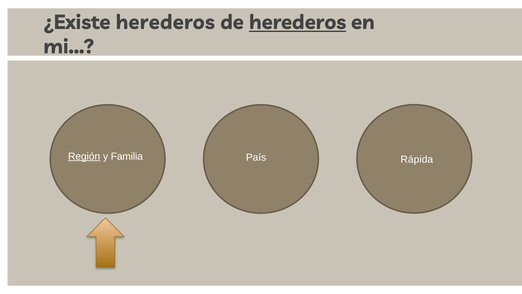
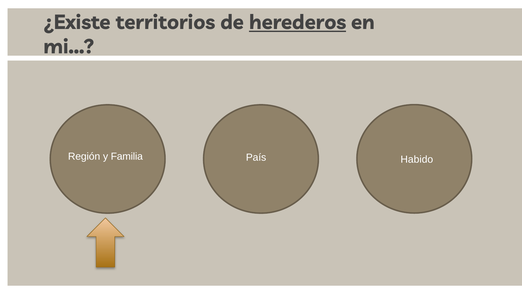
¿Existe herederos: herederos -> territorios
Región underline: present -> none
Rápida: Rápida -> Habido
